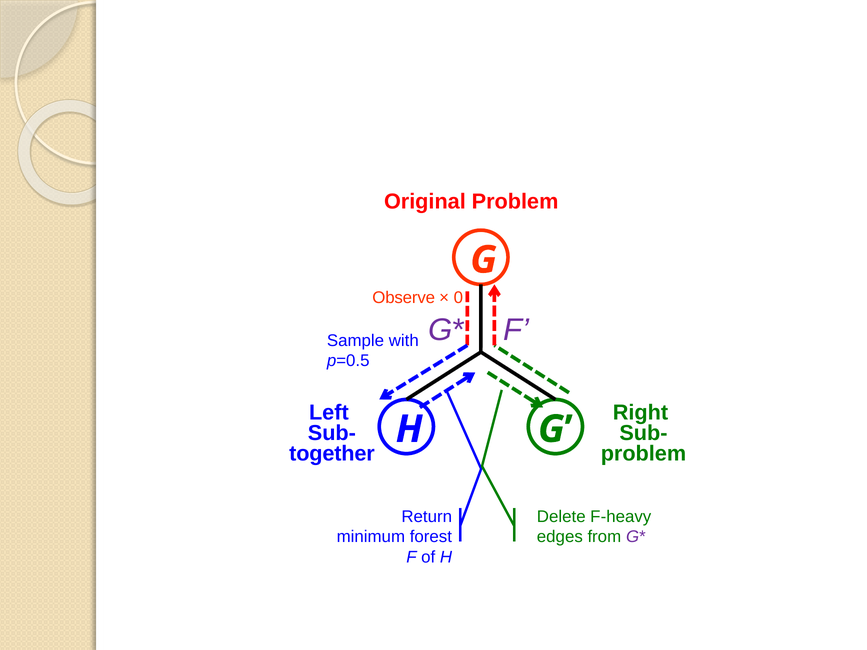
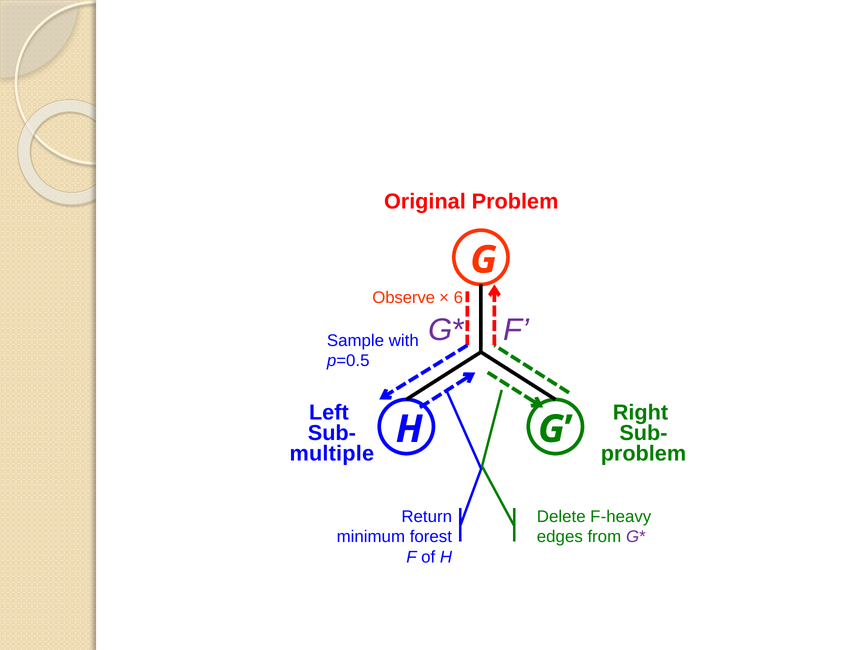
0: 0 -> 6
together: together -> multiple
